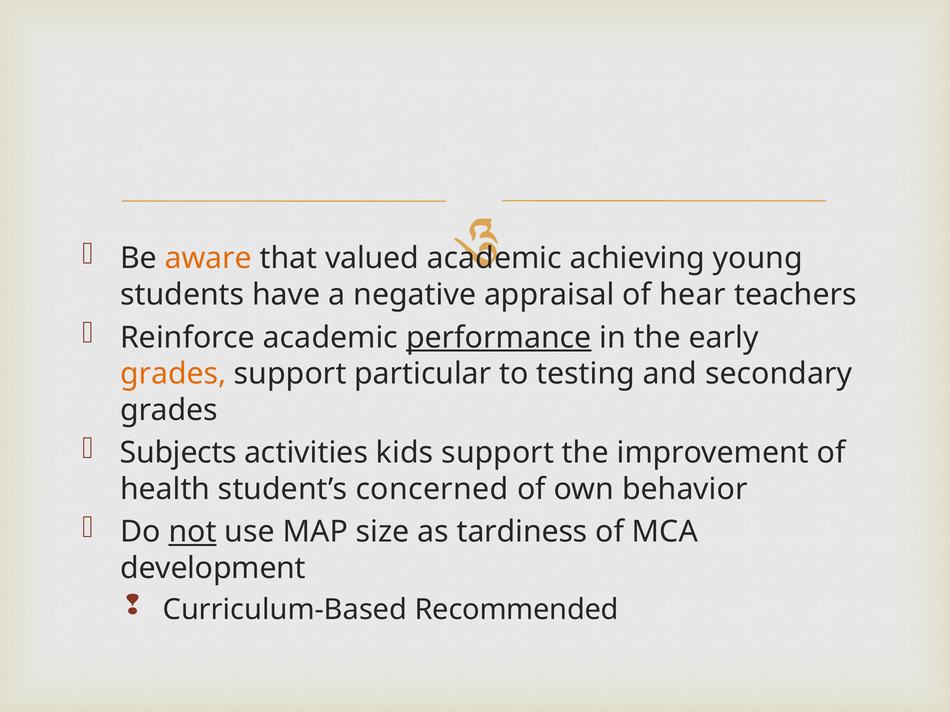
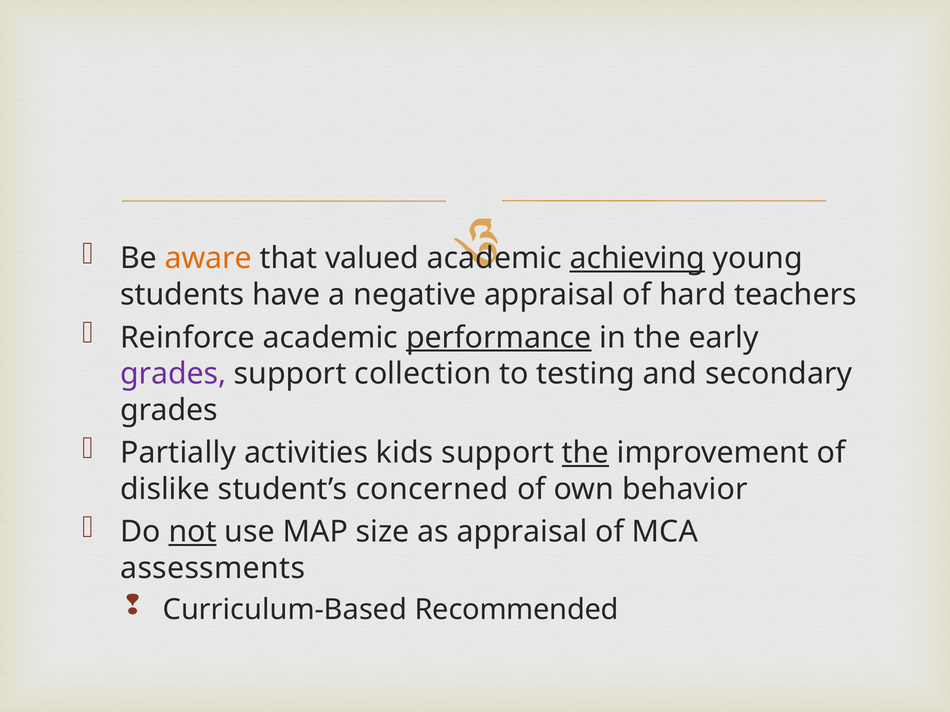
achieving underline: none -> present
hear: hear -> hard
grades at (173, 374) colour: orange -> purple
particular: particular -> collection
Subjects: Subjects -> Partially
the at (585, 453) underline: none -> present
health: health -> dislike
as tardiness: tardiness -> appraisal
development: development -> assessments
